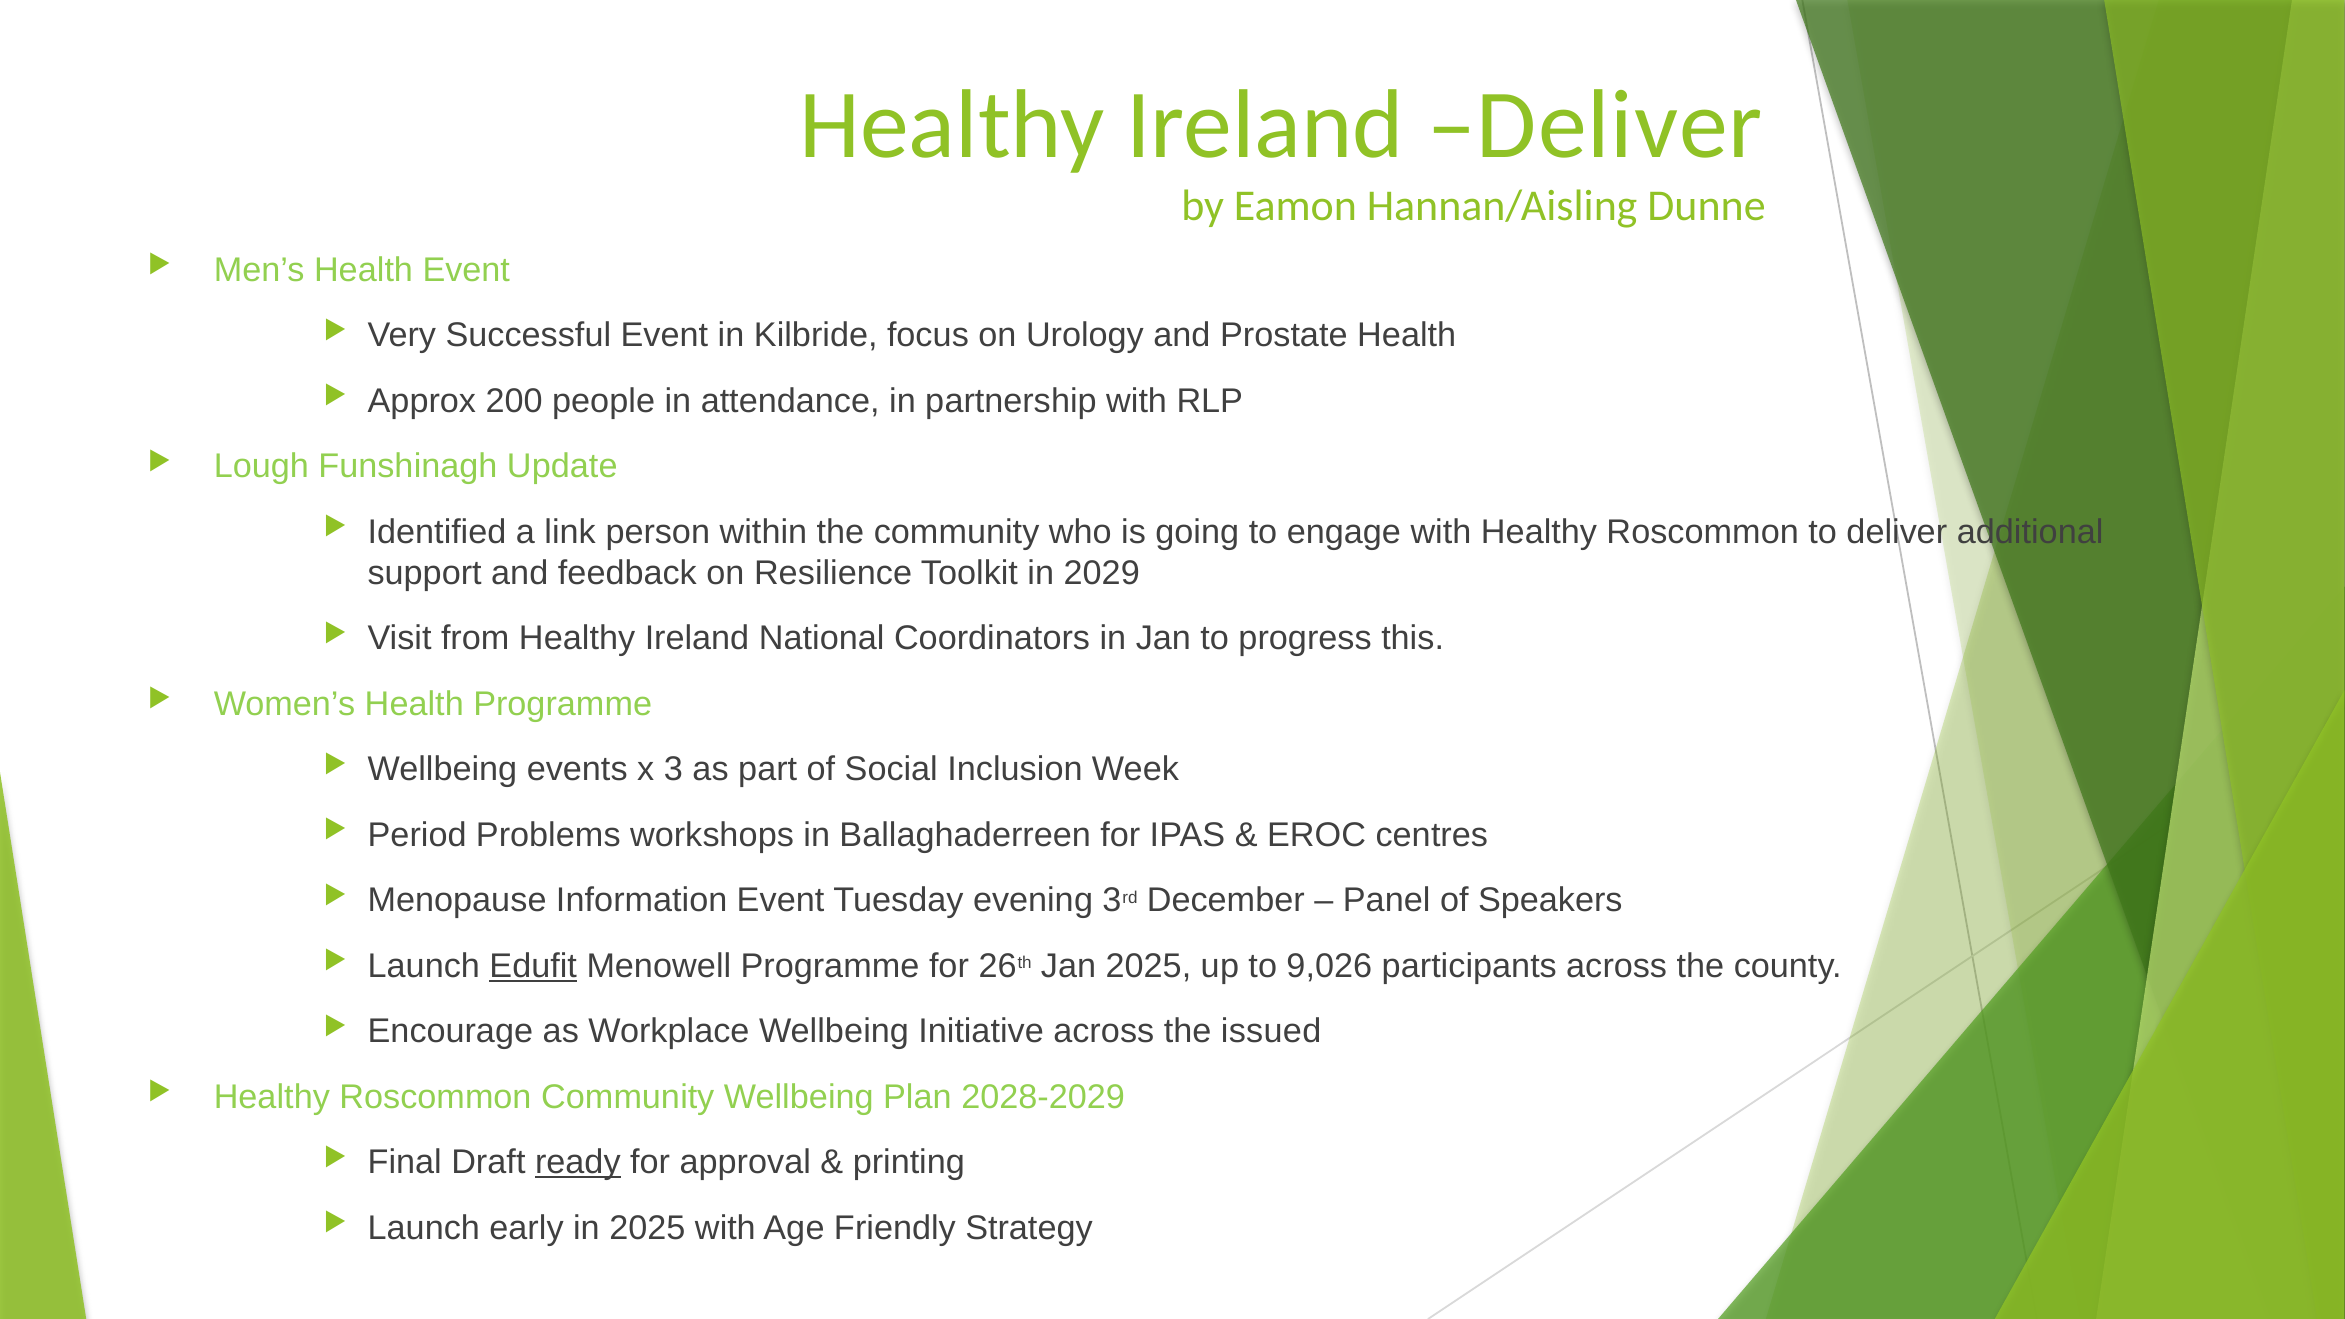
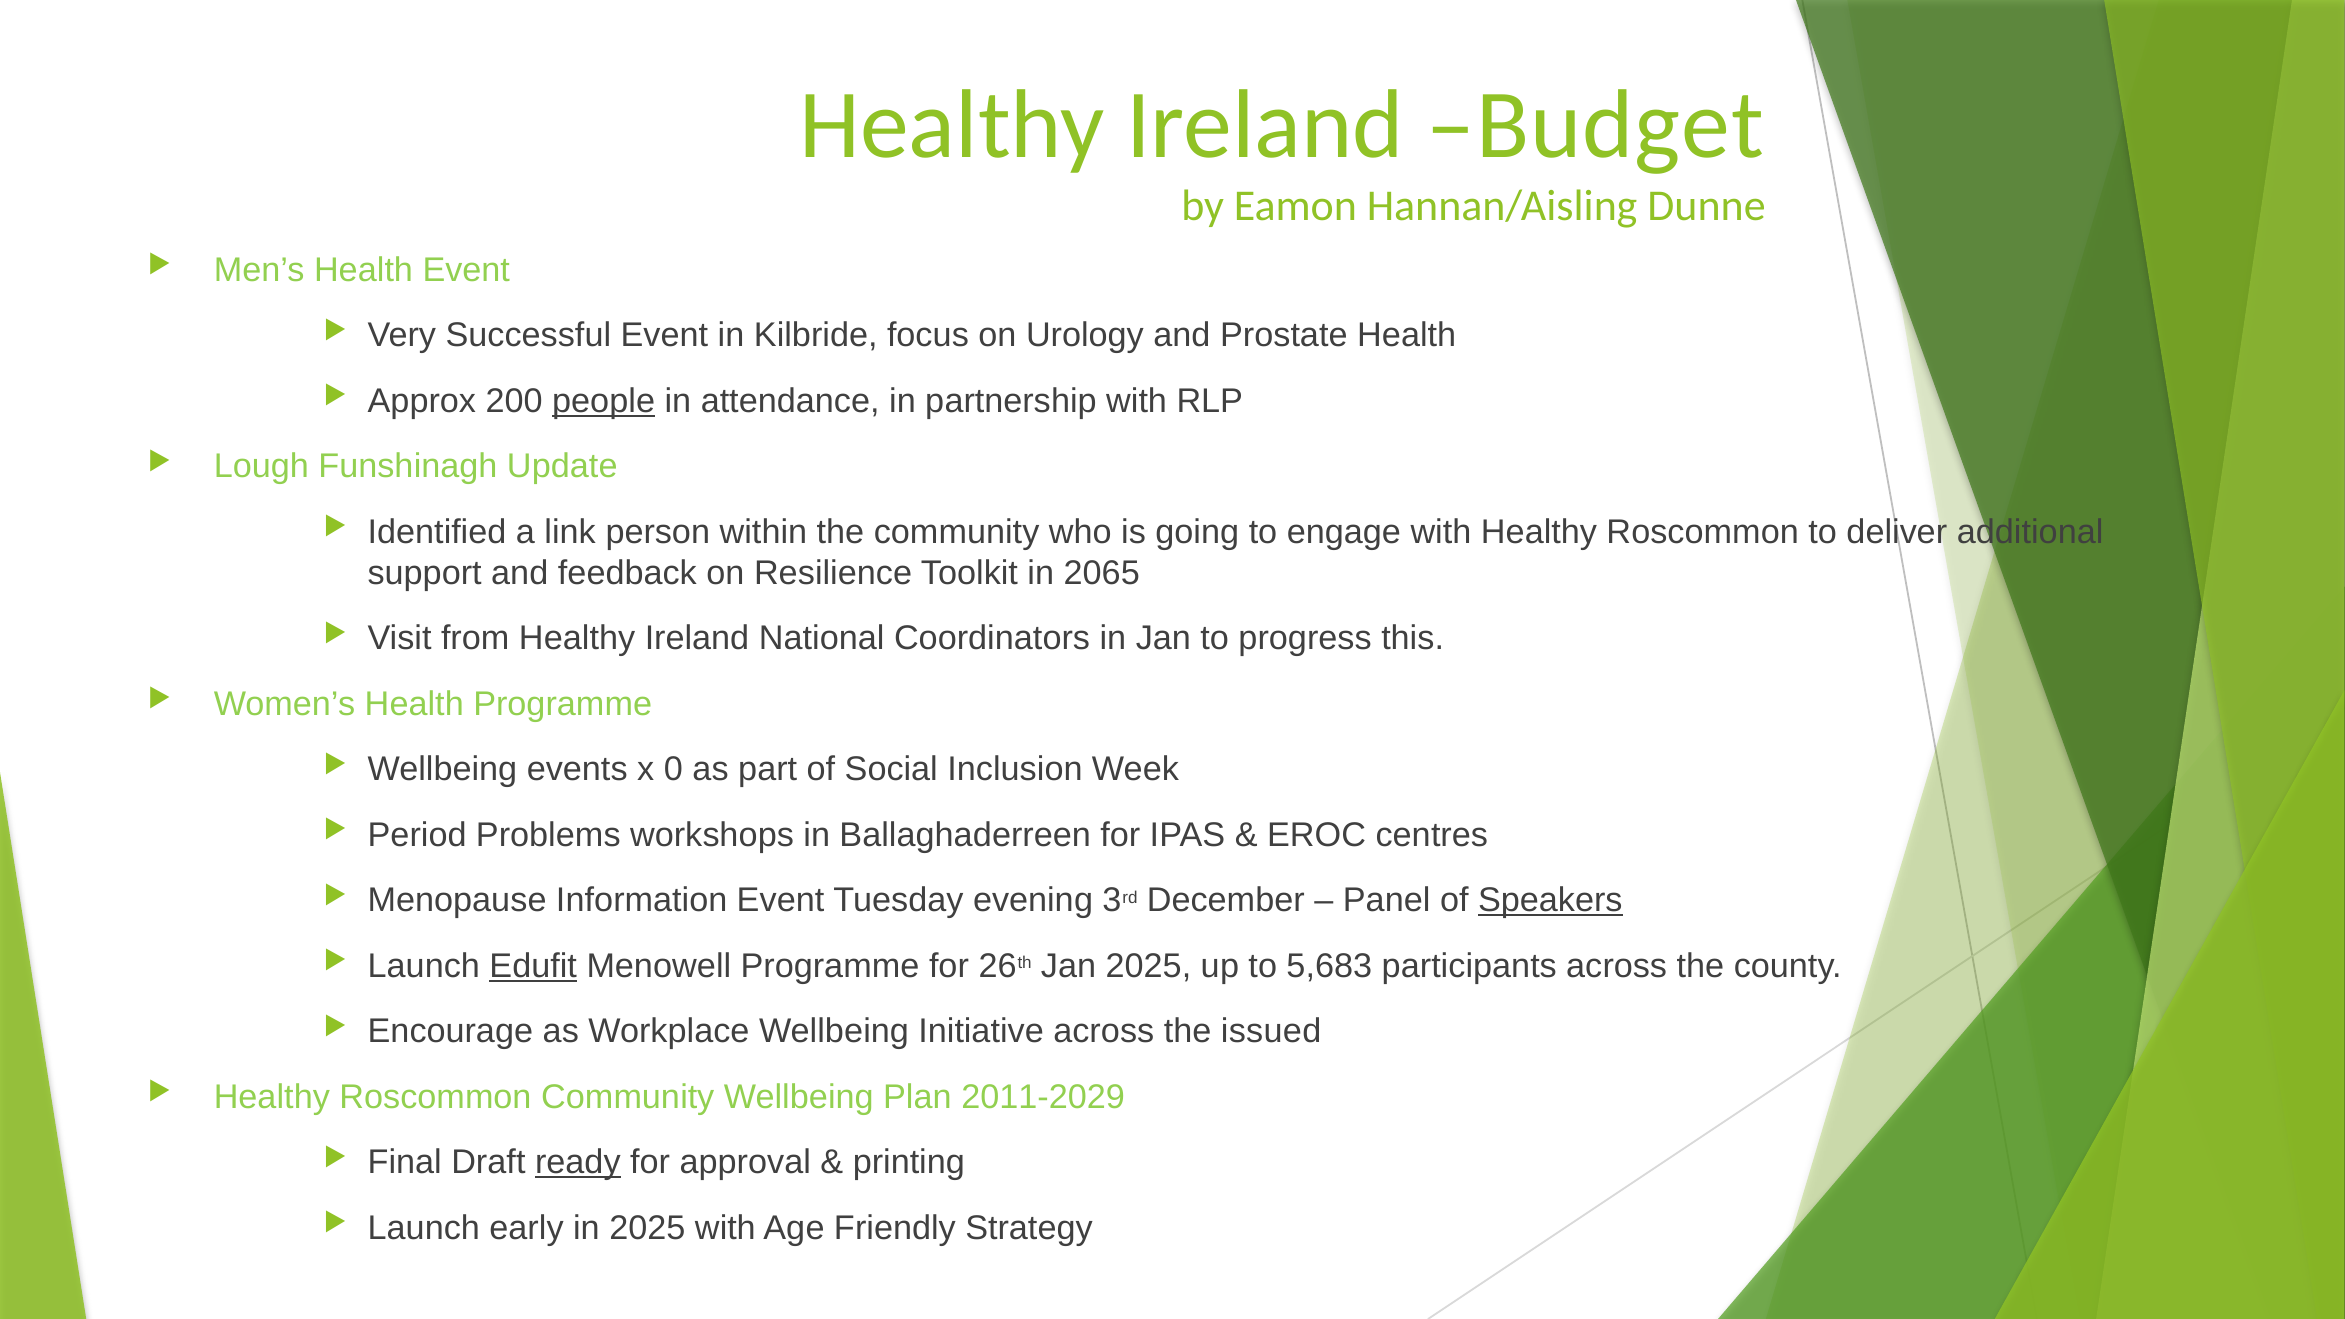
Ireland Deliver: Deliver -> Budget
people underline: none -> present
2029: 2029 -> 2065
3: 3 -> 0
Speakers underline: none -> present
9,026: 9,026 -> 5,683
2028-2029: 2028-2029 -> 2011-2029
